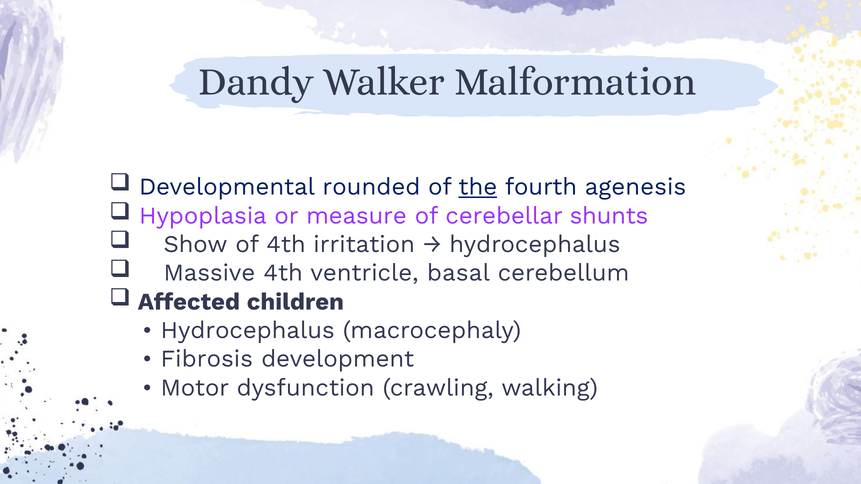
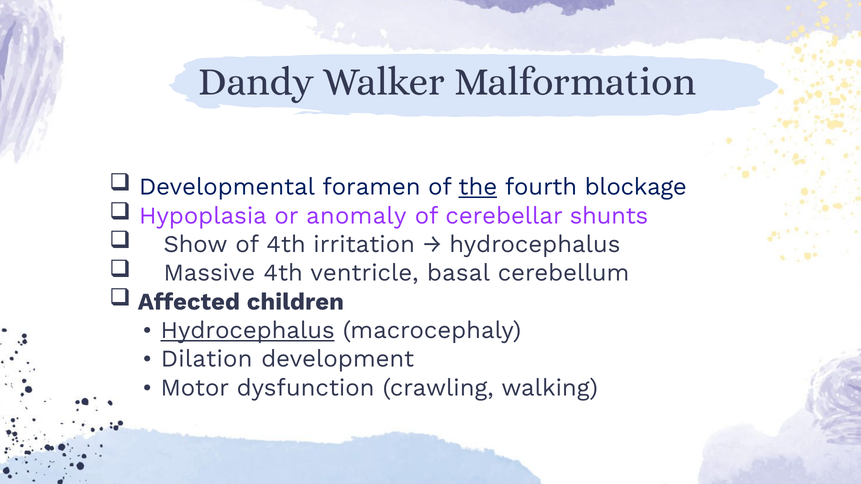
rounded: rounded -> foramen
agenesis: agenesis -> blockage
measure: measure -> anomaly
Hydrocephalus at (248, 331) underline: none -> present
Fibrosis: Fibrosis -> Dilation
